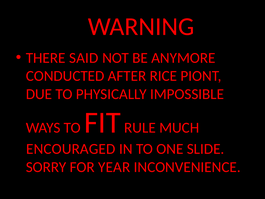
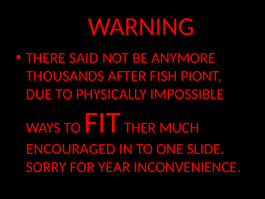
CONDUCTED: CONDUCTED -> THOUSANDS
RICE: RICE -> FISH
RULE: RULE -> THER
